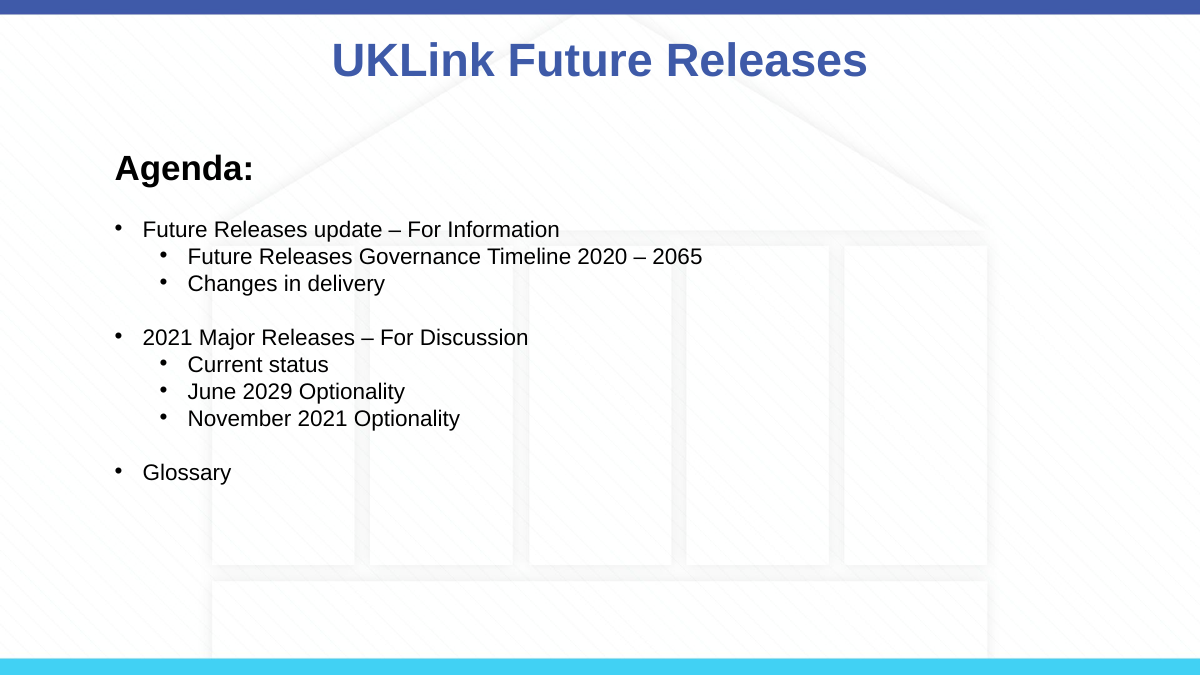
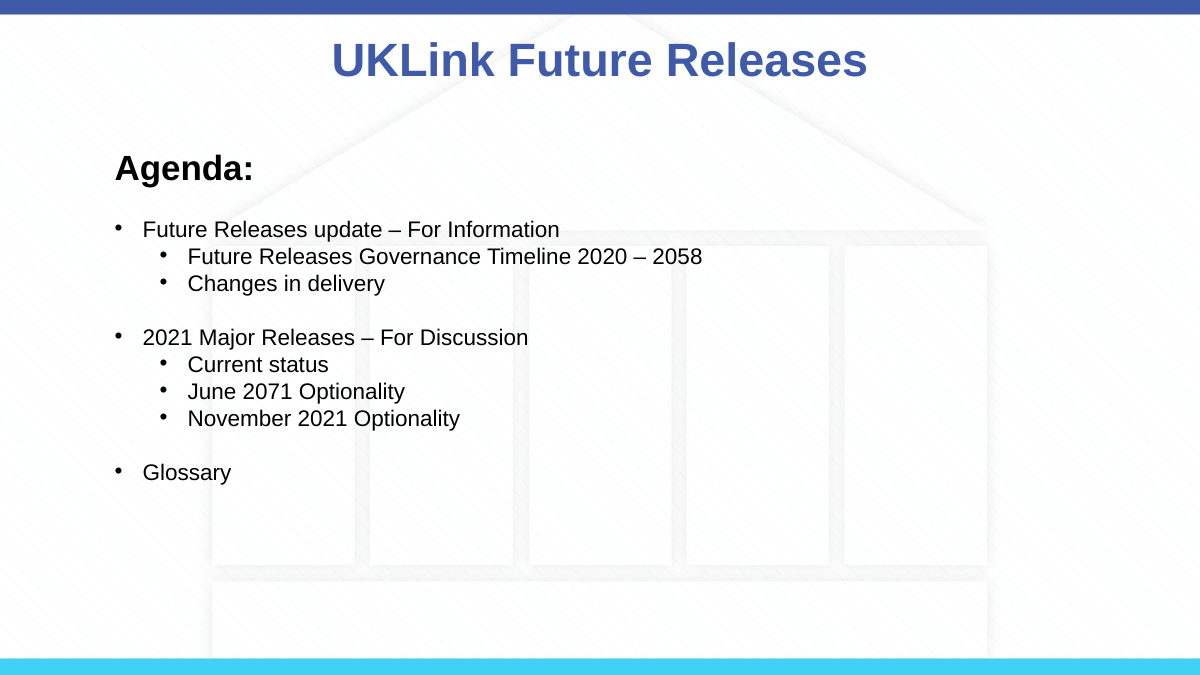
2065: 2065 -> 2058
2029: 2029 -> 2071
